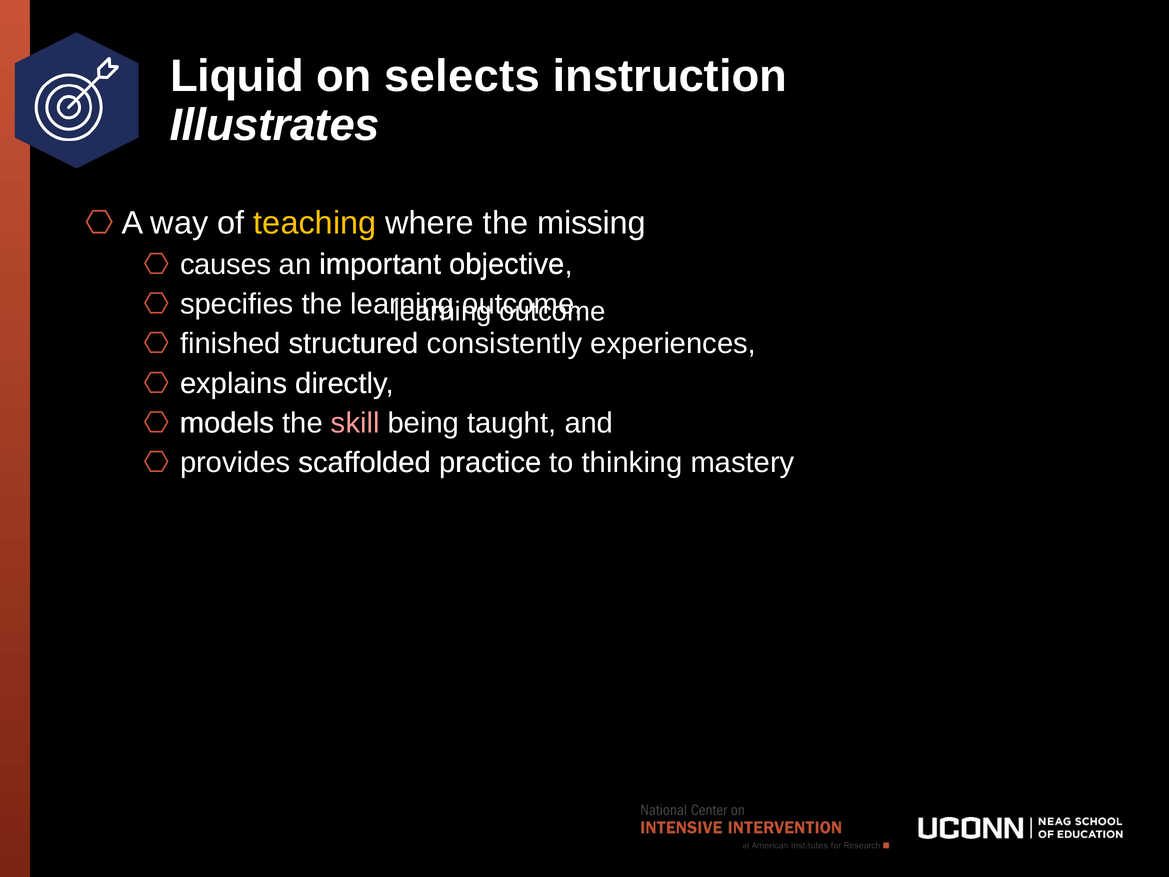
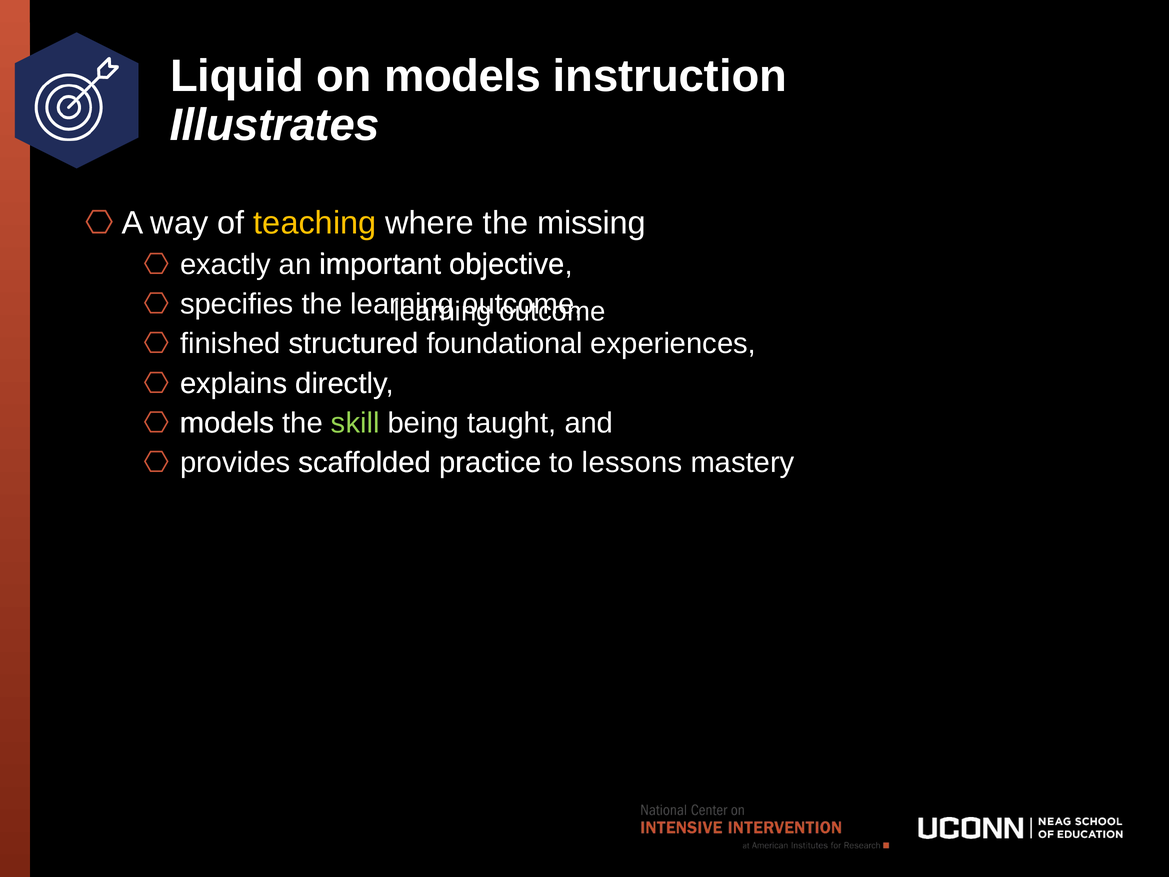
on selects: selects -> models
causes: causes -> exactly
consistently: consistently -> foundational
skill colour: pink -> light green
thinking: thinking -> lessons
